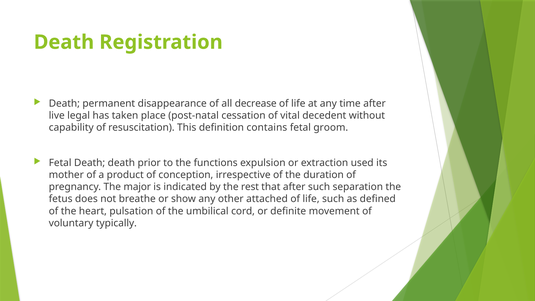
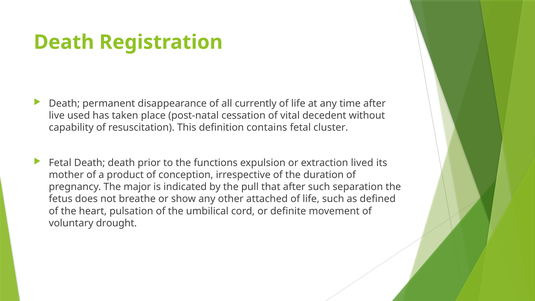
decrease: decrease -> currently
legal: legal -> used
groom: groom -> cluster
used: used -> lived
rest: rest -> pull
typically: typically -> drought
